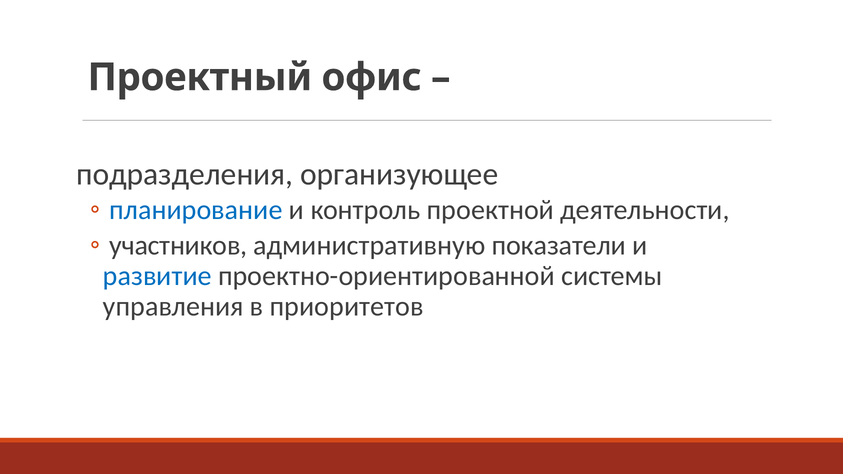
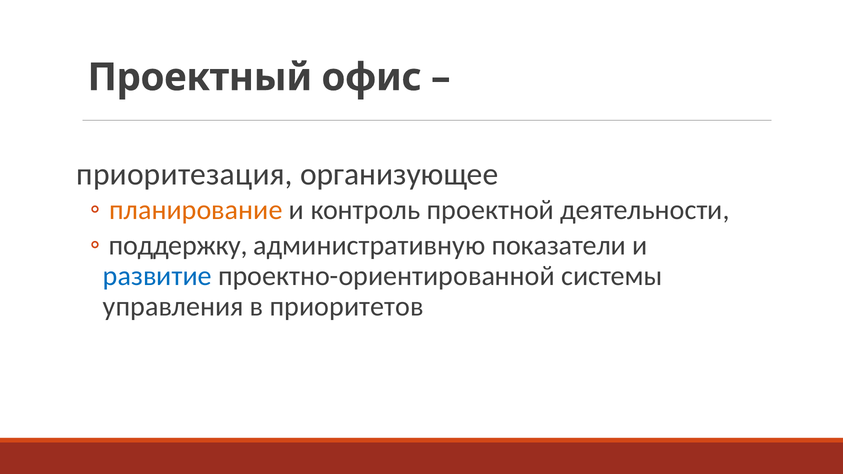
подразделения: подразделения -> приоритезация
планирование colour: blue -> orange
участников: участников -> поддержку
